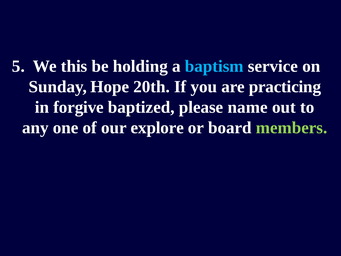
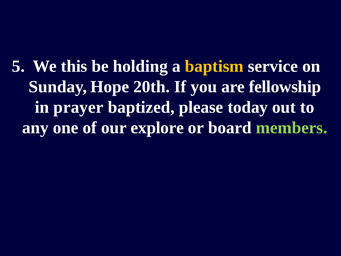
baptism colour: light blue -> yellow
practicing: practicing -> fellowship
forgive: forgive -> prayer
name: name -> today
